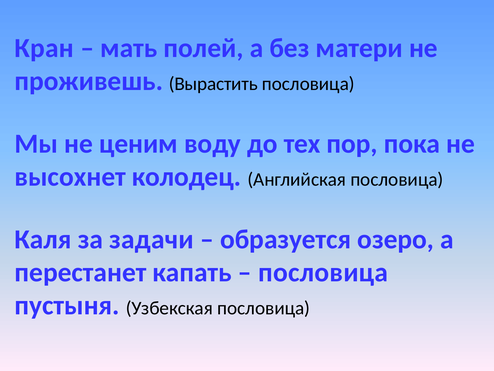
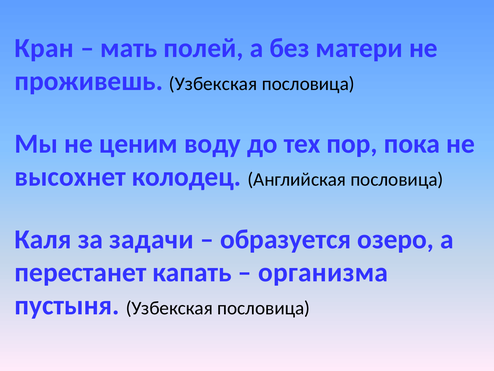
проживешь Вырастить: Вырастить -> Узбекская
пословица at (323, 272): пословица -> организма
